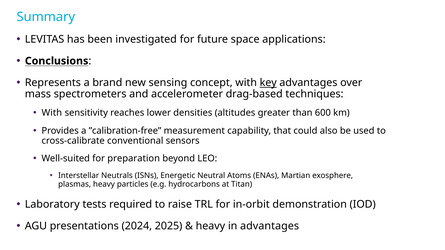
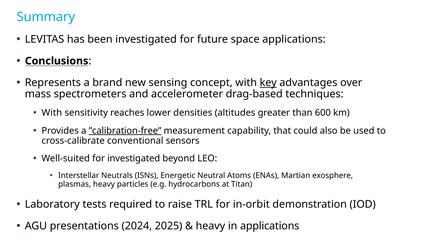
”calibration-free underline: none -> present
for preparation: preparation -> investigated
in advantages: advantages -> applications
